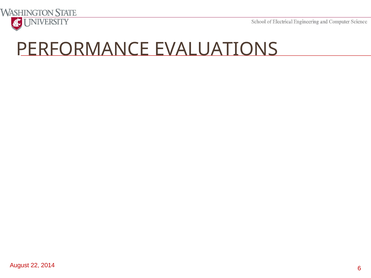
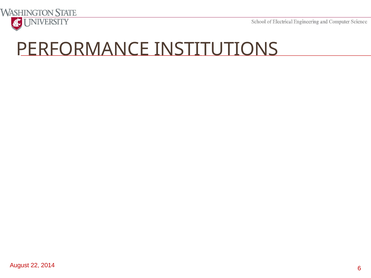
EVALUATIONS: EVALUATIONS -> INSTITUTIONS
